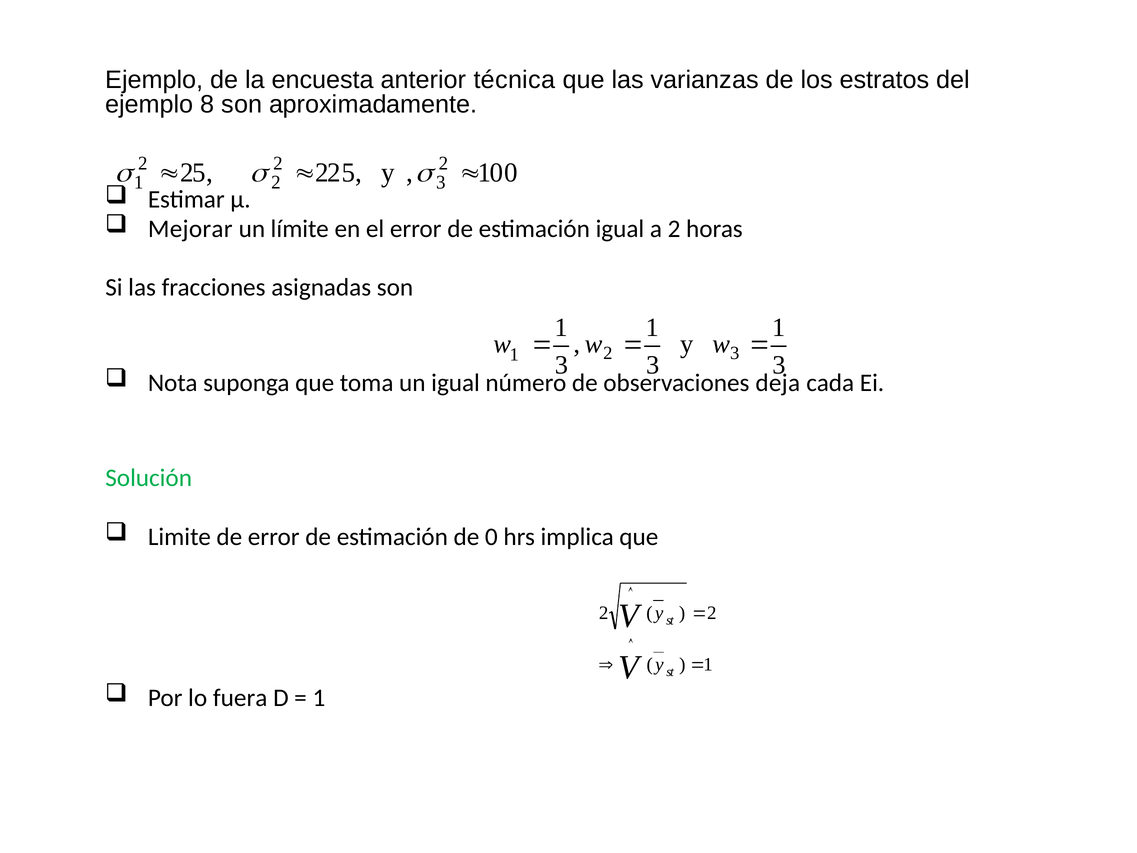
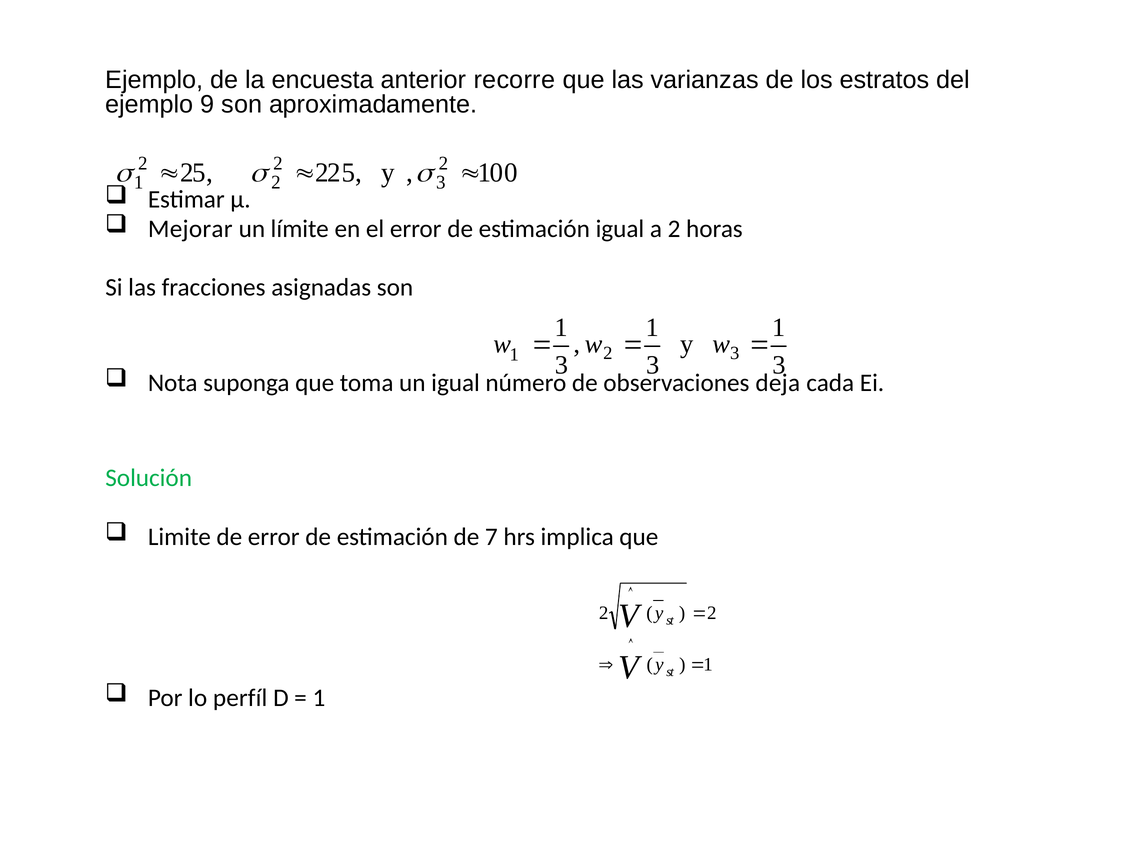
técnica: técnica -> recorre
8: 8 -> 9
0: 0 -> 7
fuera: fuera -> perfíl
